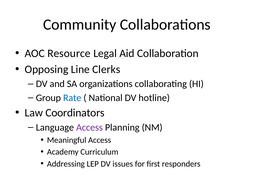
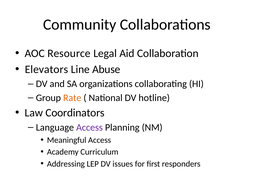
Opposing: Opposing -> Elevators
Clerks: Clerks -> Abuse
Rate colour: blue -> orange
